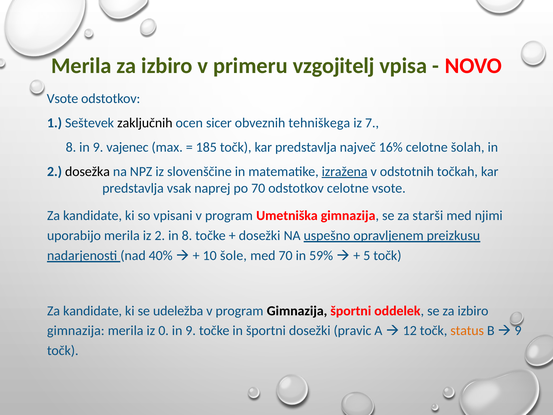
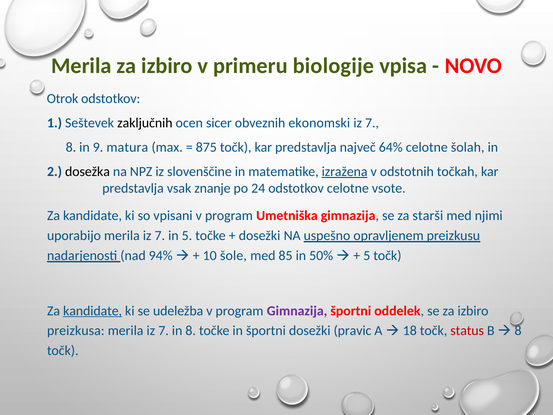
vzgojitelj: vzgojitelj -> biologije
Vsote at (63, 99): Vsote -> Otrok
tehniškega: tehniškega -> ekonomski
vajenec: vajenec -> matura
185: 185 -> 875
16%: 16% -> 64%
naprej: naprej -> znanje
po 70: 70 -> 24
uporabijo merila iz 2: 2 -> 7
in 8: 8 -> 5
40%: 40% -> 94%
med 70: 70 -> 85
59%: 59% -> 50%
kandidate at (93, 311) underline: none -> present
Gimnazija at (297, 311) colour: black -> purple
gimnazija at (76, 331): gimnazija -> preizkusa
0 at (164, 331): 0 -> 7
9 at (191, 331): 9 -> 8
12: 12 -> 18
status colour: orange -> red
9 at (518, 331): 9 -> 8
